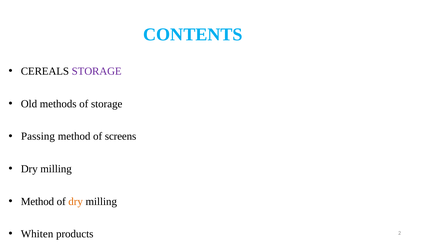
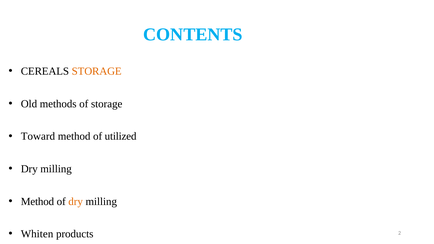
STORAGE at (97, 71) colour: purple -> orange
Passing: Passing -> Toward
screens: screens -> utilized
